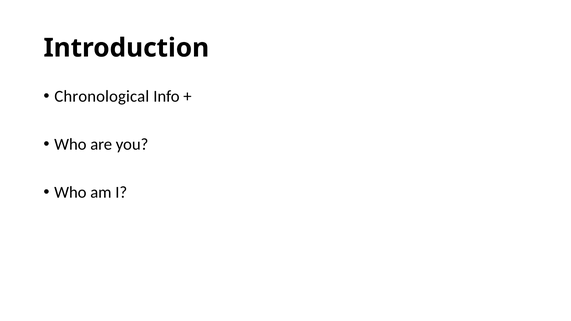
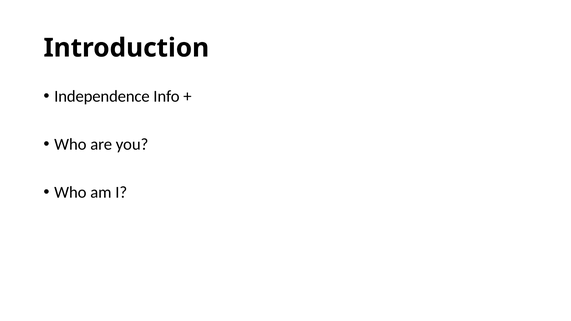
Chronological: Chronological -> Independence
